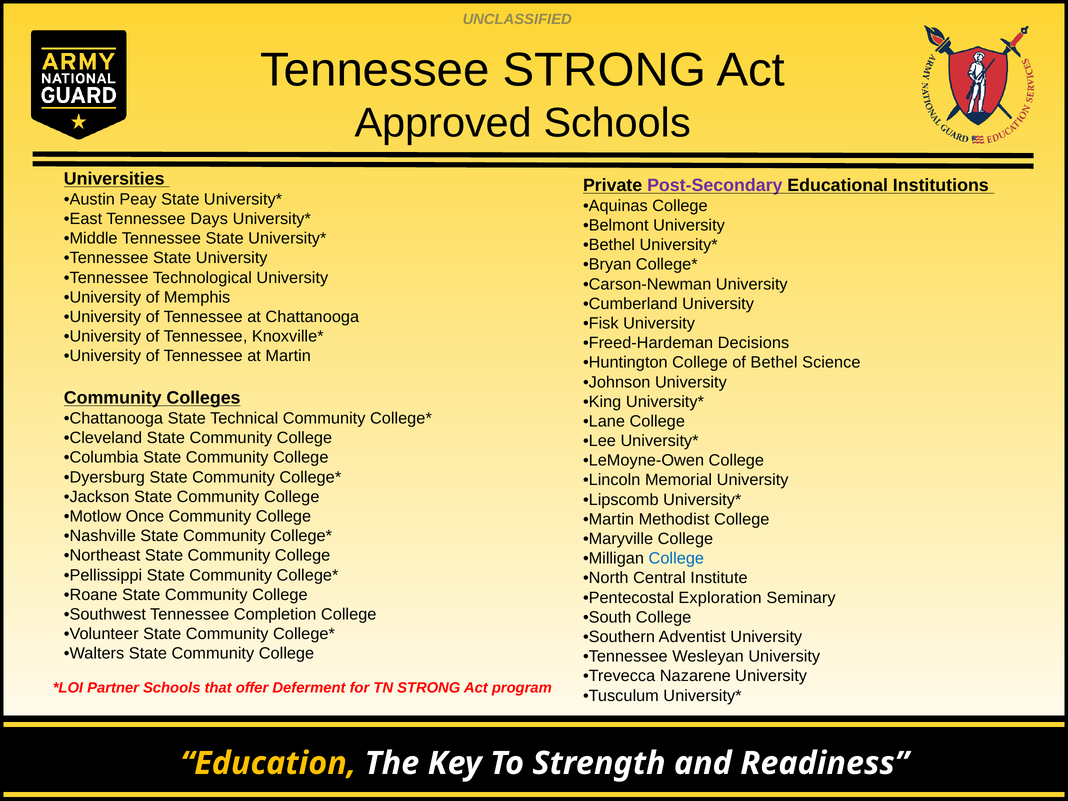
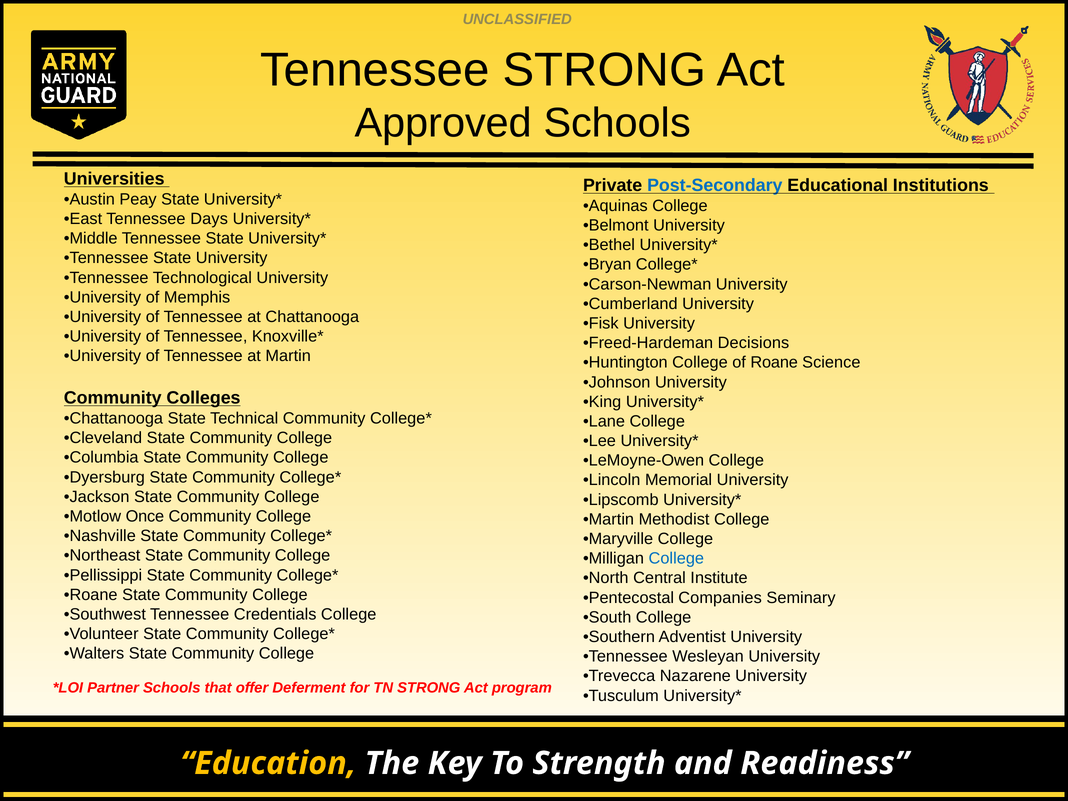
Post-Secondary colour: purple -> blue
of Bethel: Bethel -> Roane
Exploration: Exploration -> Companies
Completion: Completion -> Credentials
